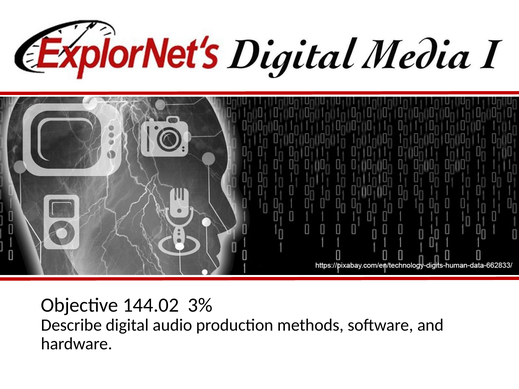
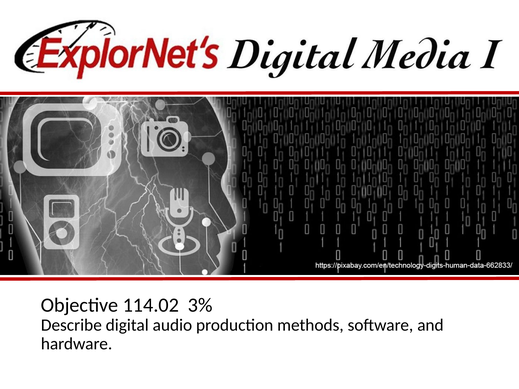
144.02: 144.02 -> 114.02
